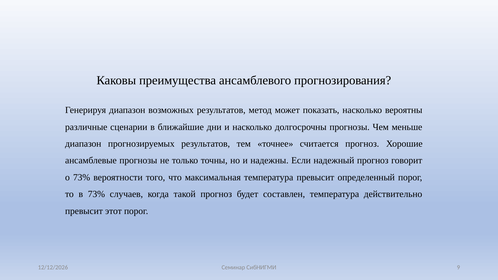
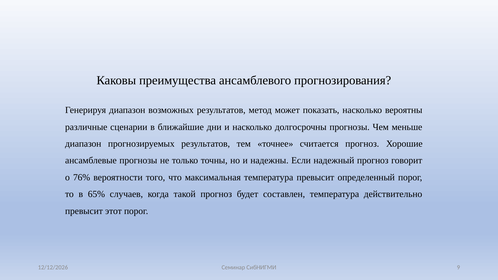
о 73%: 73% -> 76%
в 73%: 73% -> 65%
